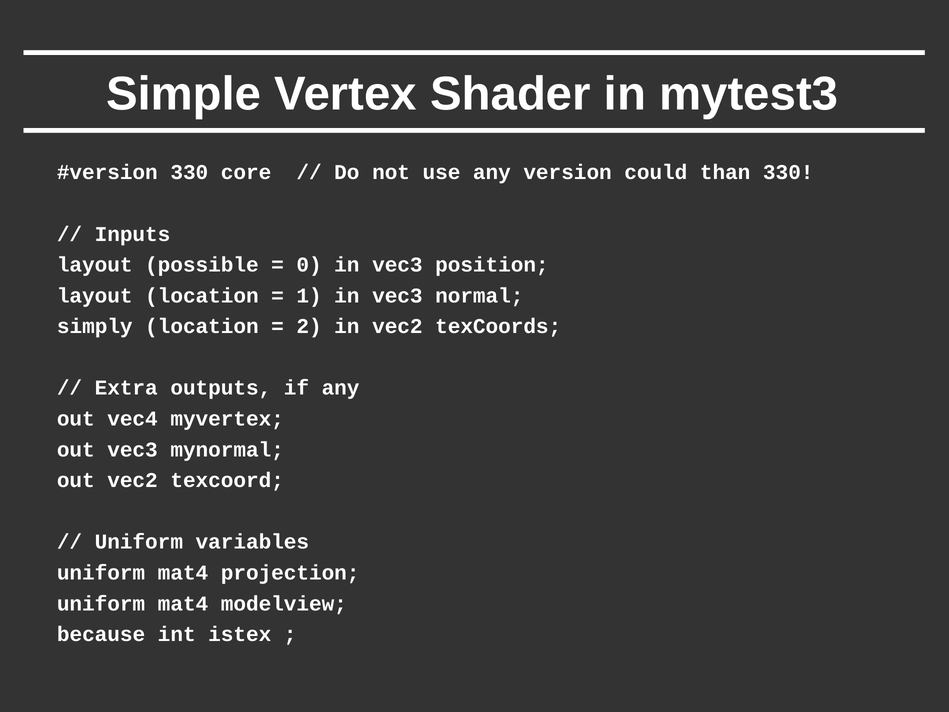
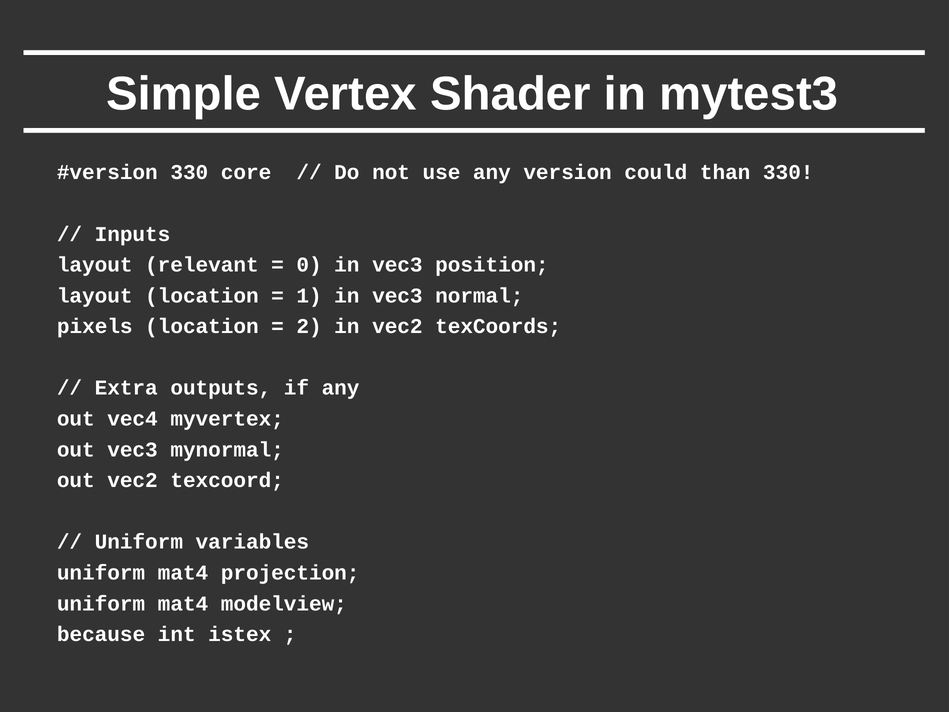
possible: possible -> relevant
simply: simply -> pixels
